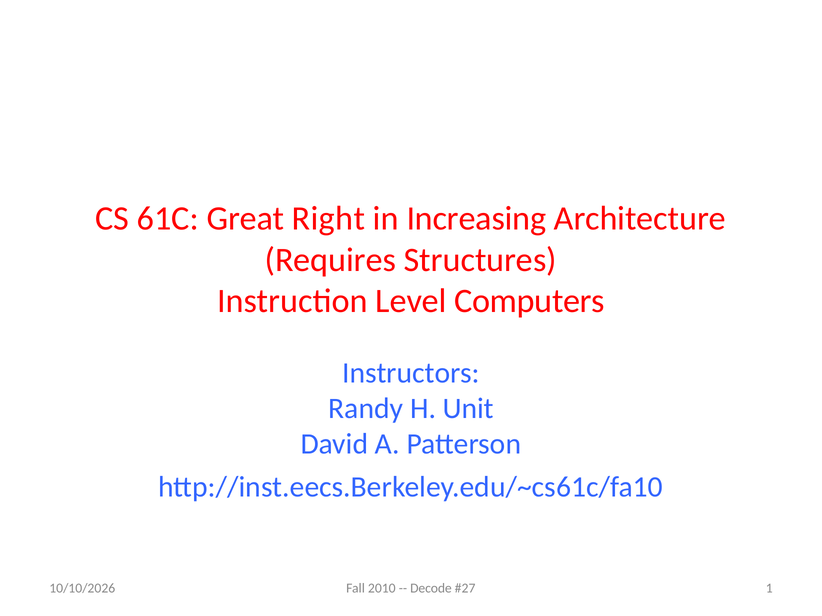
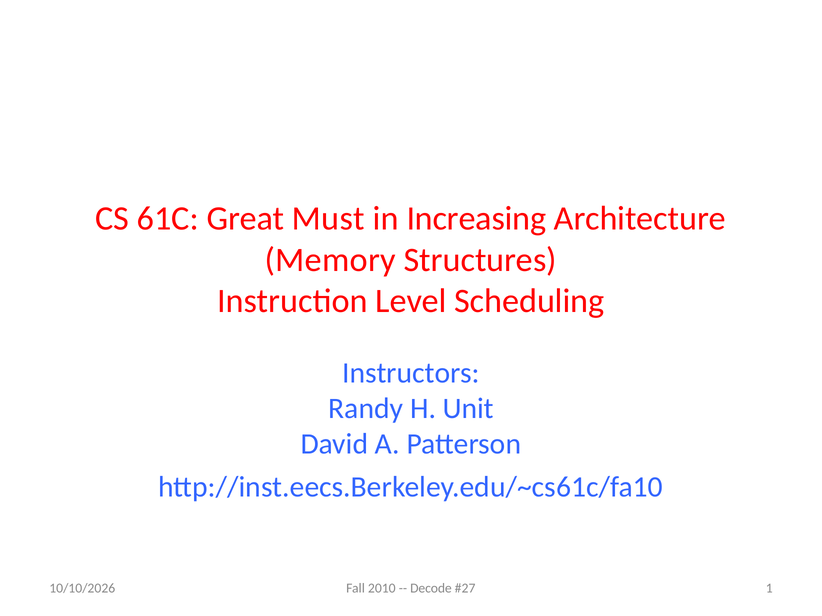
Right: Right -> Must
Requires: Requires -> Memory
Computers: Computers -> Scheduling
